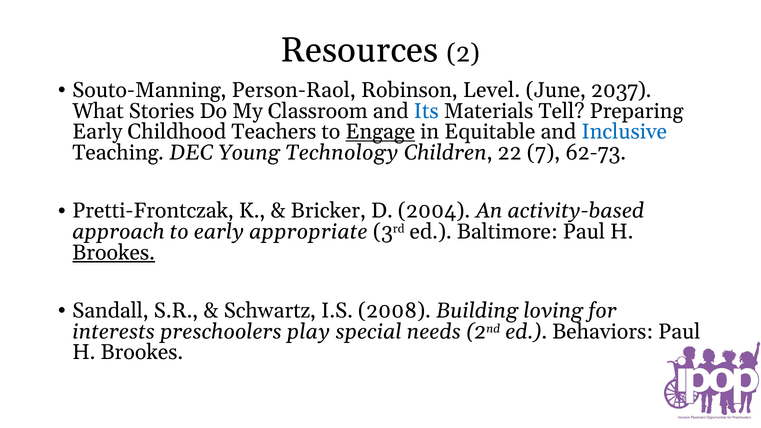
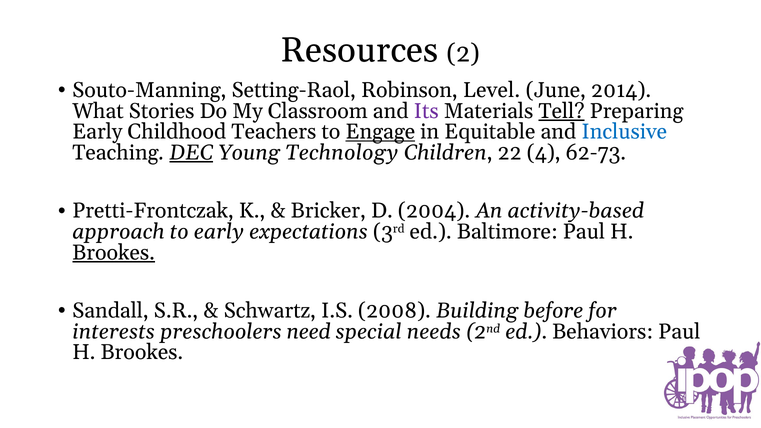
Person-Raol: Person-Raol -> Setting-Raol
2037: 2037 -> 2014
Its colour: blue -> purple
Tell underline: none -> present
DEC underline: none -> present
7: 7 -> 4
appropriate: appropriate -> expectations
loving: loving -> before
play: play -> need
